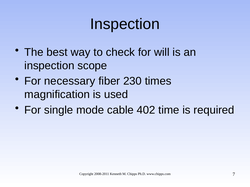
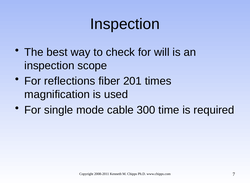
necessary: necessary -> reflections
230: 230 -> 201
402: 402 -> 300
